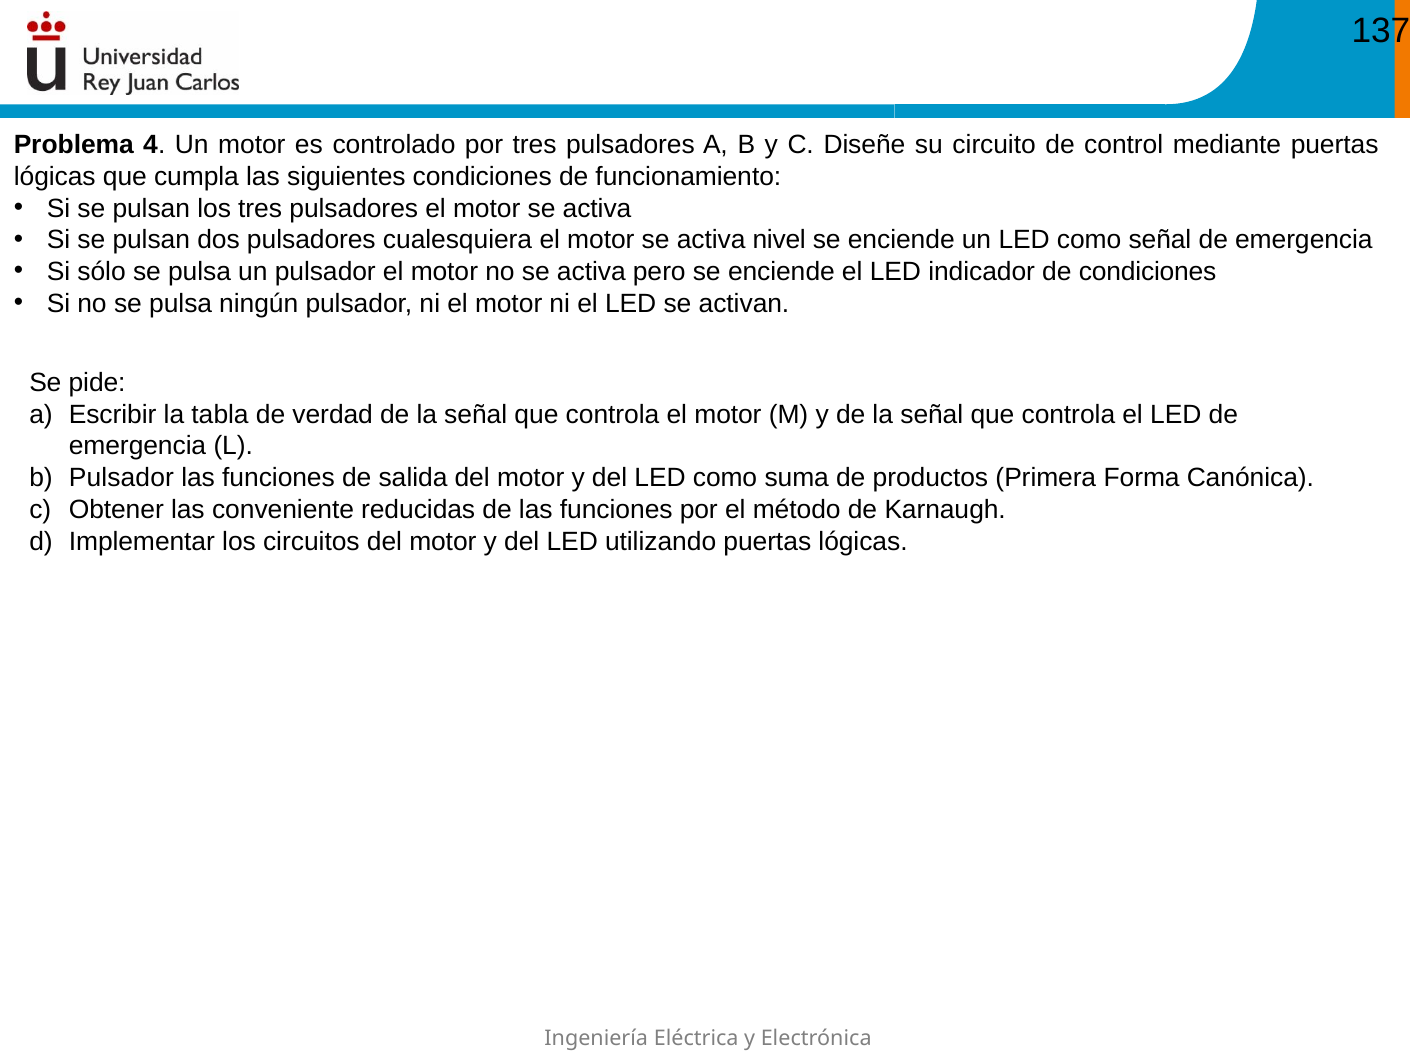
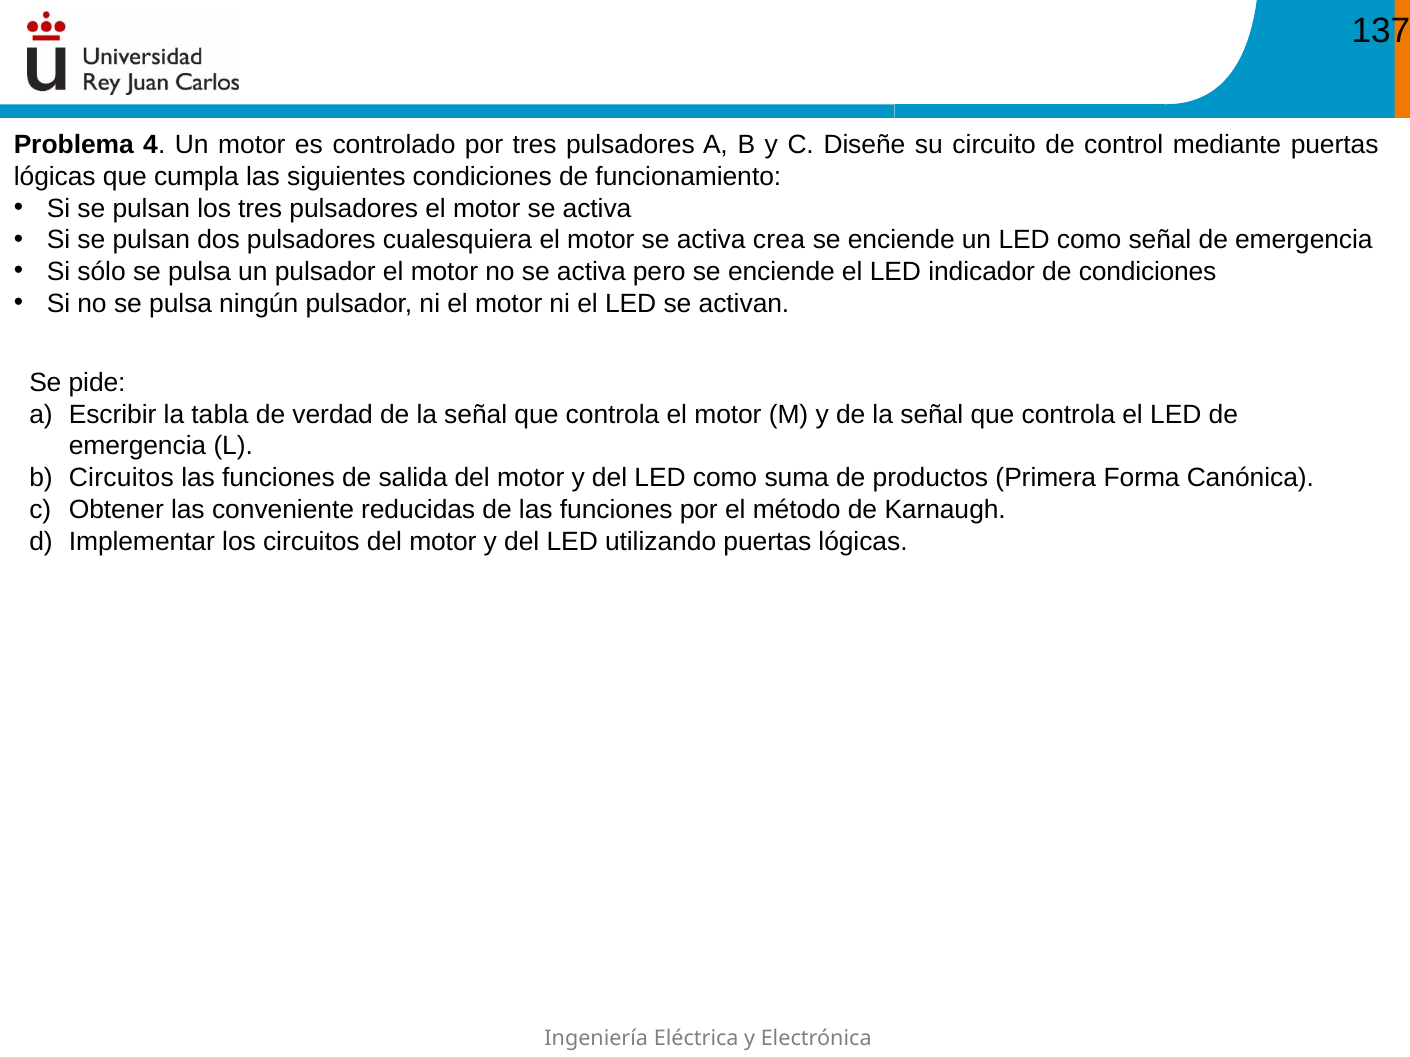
nivel: nivel -> crea
b Pulsador: Pulsador -> Circuitos
